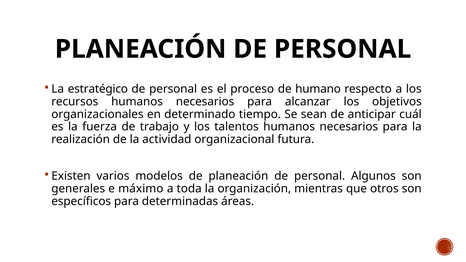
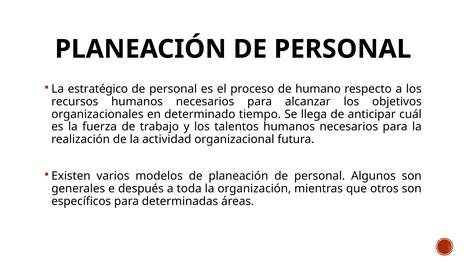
sean: sean -> llega
máximo: máximo -> después
